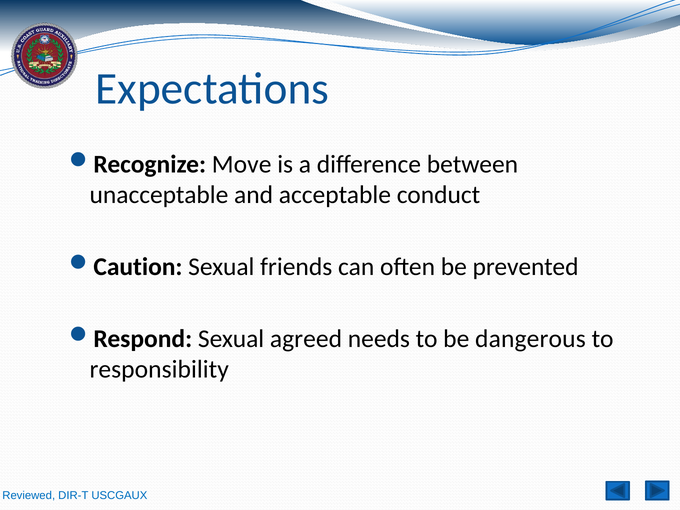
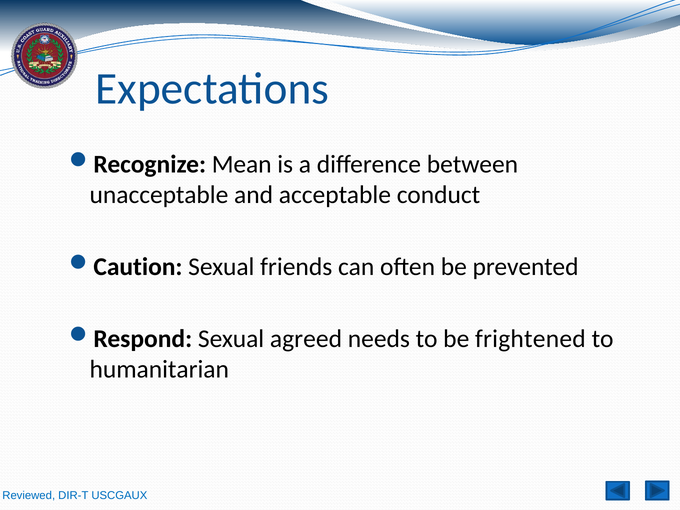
Move: Move -> Mean
dangerous: dangerous -> frightened
responsibility: responsibility -> humanitarian
